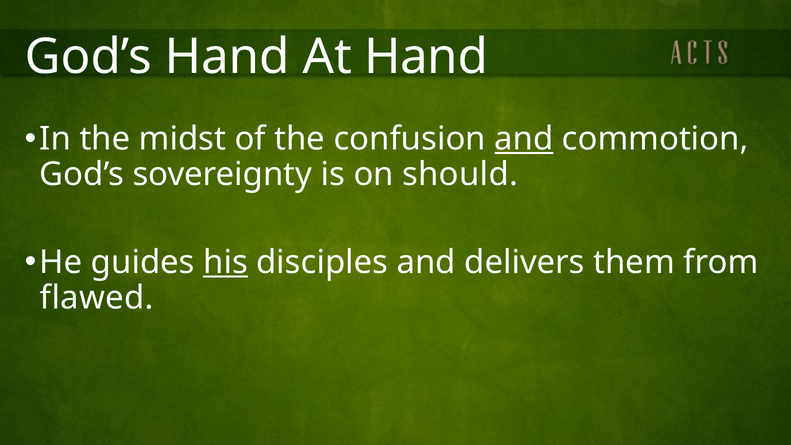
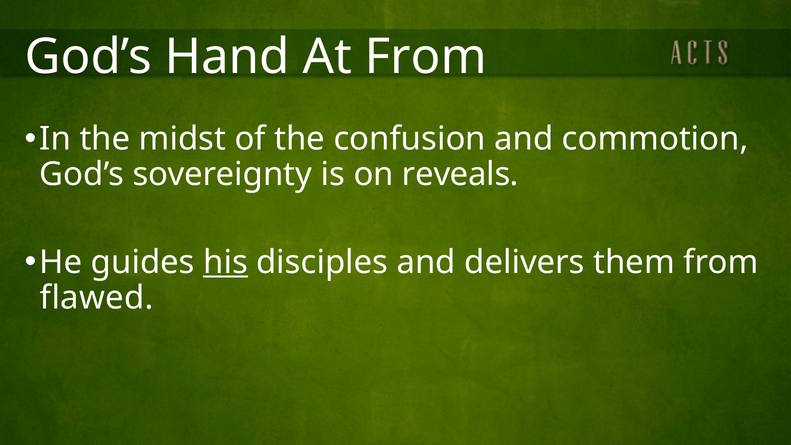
At Hand: Hand -> From
and at (524, 139) underline: present -> none
should: should -> reveals
